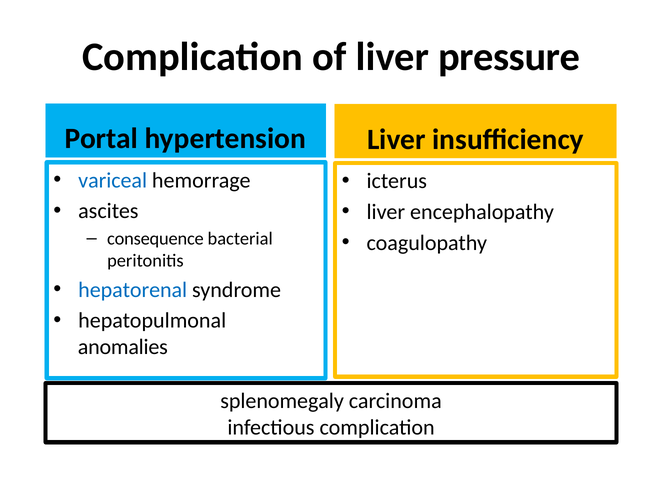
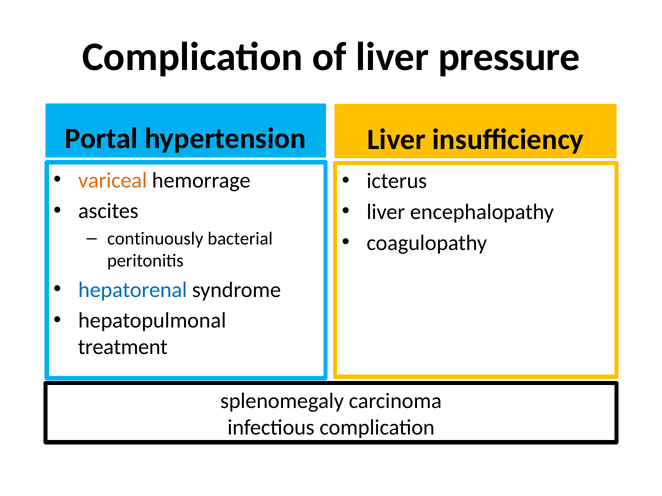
variceal colour: blue -> orange
consequence: consequence -> continuously
anomalies: anomalies -> treatment
